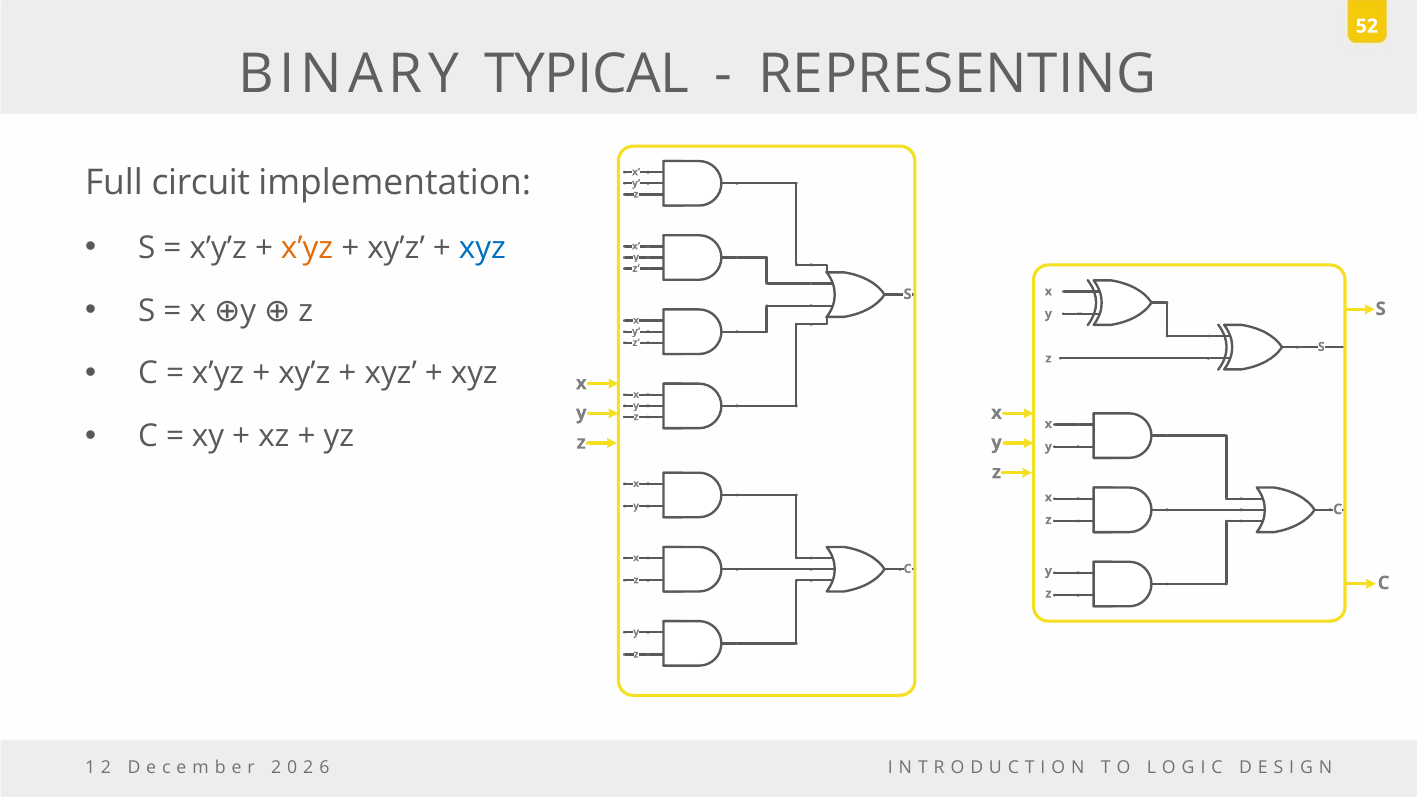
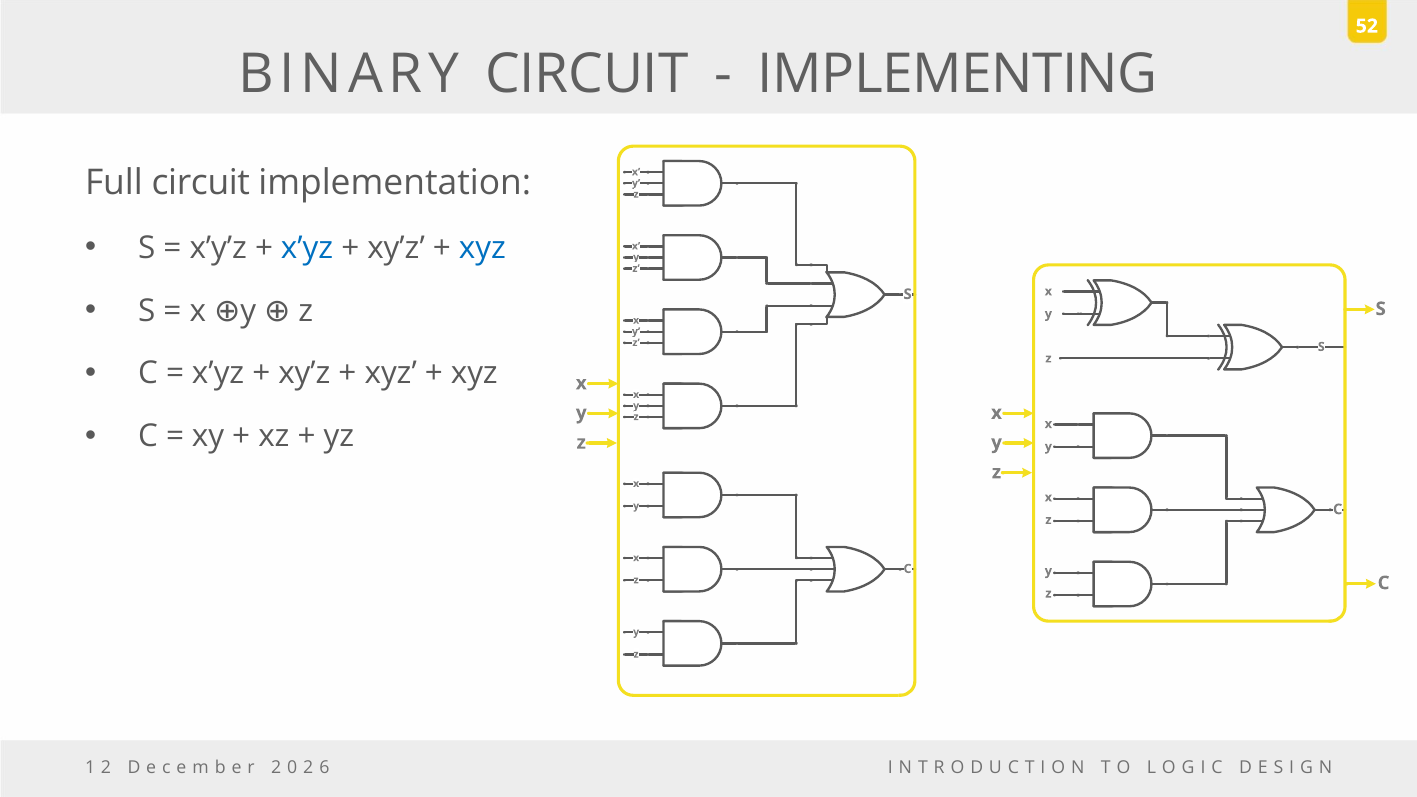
BINARY TYPICAL: TYPICAL -> CIRCUIT
REPRESENTING: REPRESENTING -> IMPLEMENTING
x’yz at (307, 248) colour: orange -> blue
